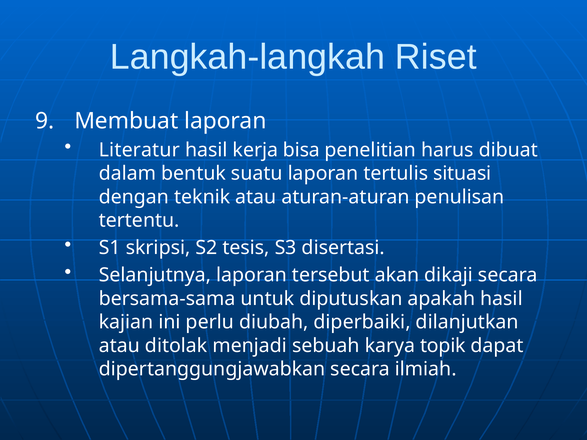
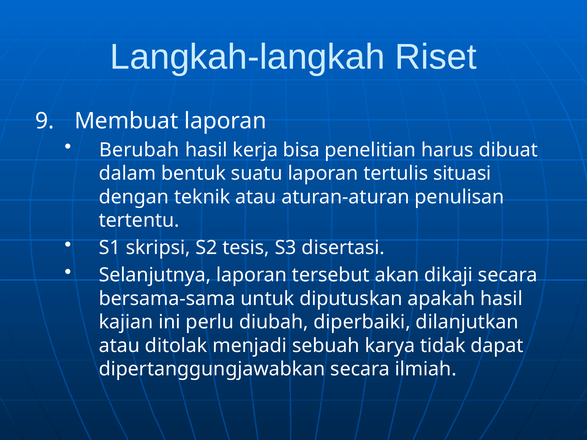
Literatur: Literatur -> Berubah
topik: topik -> tidak
